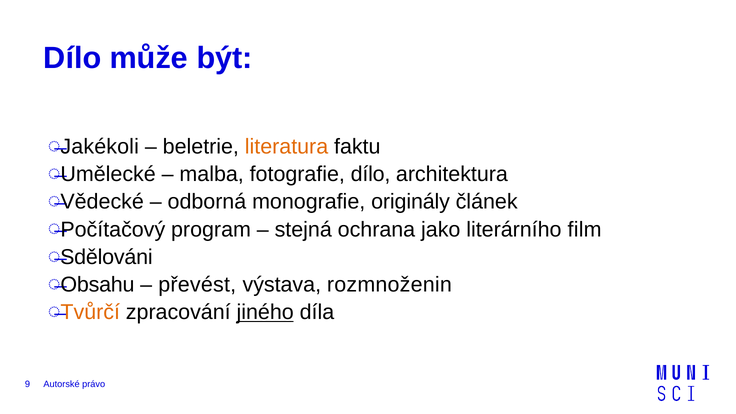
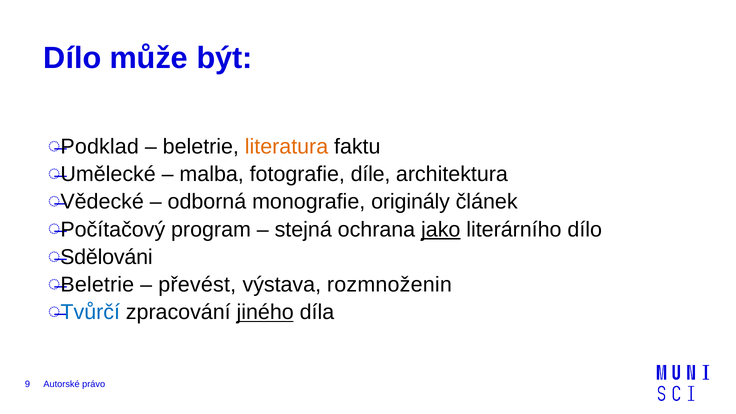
Jakékoli: Jakékoli -> Podklad
fotografie dílo: dílo -> díle
jako underline: none -> present
literárního film: film -> dílo
Obsahu at (97, 285): Obsahu -> Beletrie
Tvůrčí colour: orange -> blue
